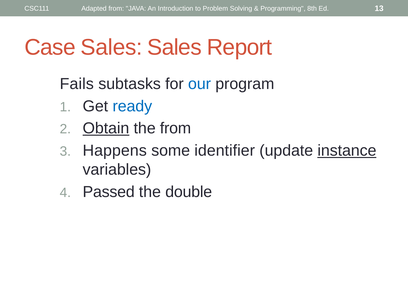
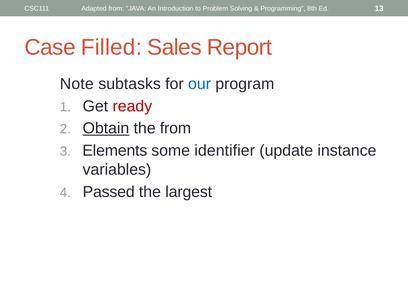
Case Sales: Sales -> Filled
Fails: Fails -> Note
ready colour: blue -> red
Happens: Happens -> Elements
instance underline: present -> none
double: double -> largest
